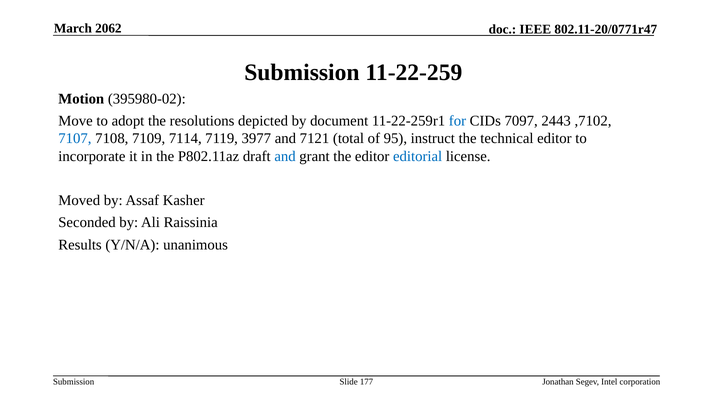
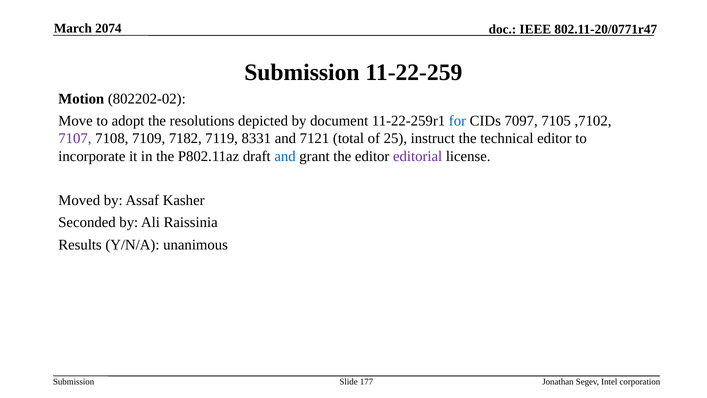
2062: 2062 -> 2074
395980-02: 395980-02 -> 802202-02
2443: 2443 -> 7105
7107 colour: blue -> purple
7114: 7114 -> 7182
3977: 3977 -> 8331
95: 95 -> 25
editorial colour: blue -> purple
